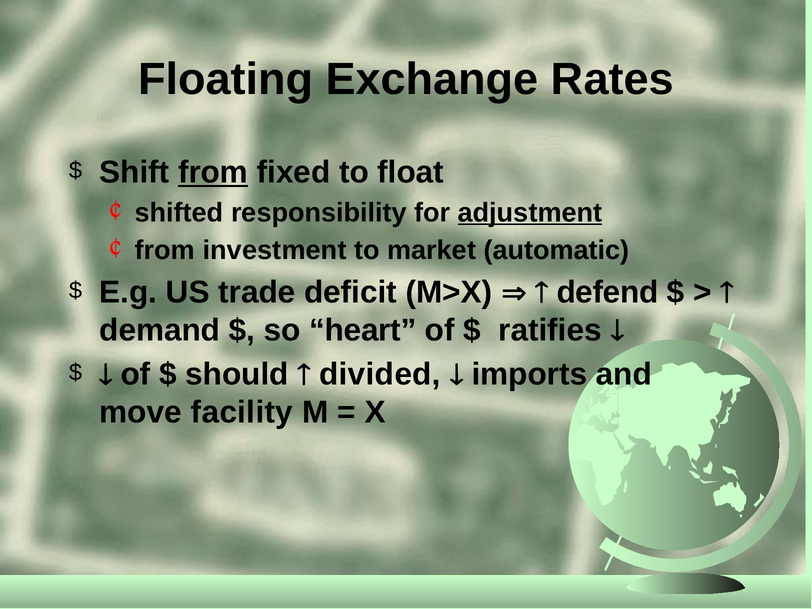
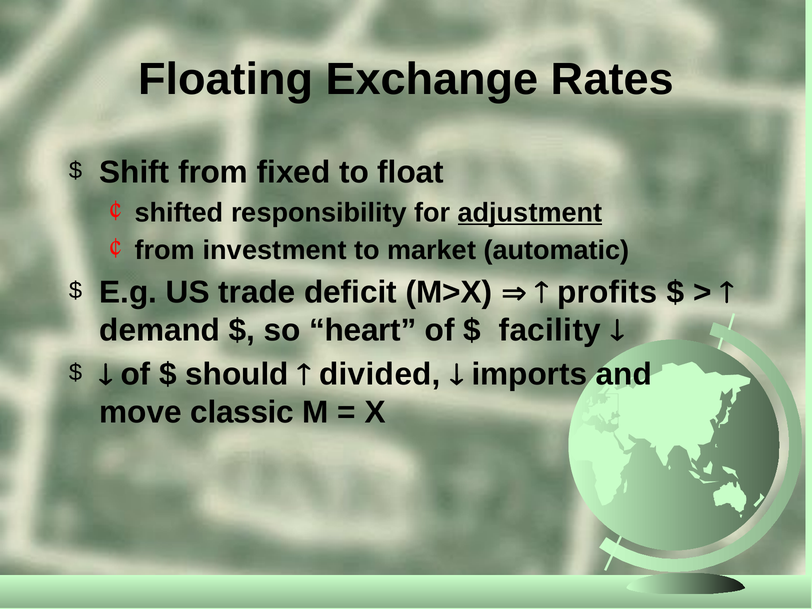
from at (213, 172) underline: present -> none
defend: defend -> profits
ratifies: ratifies -> facility
facility: facility -> classic
